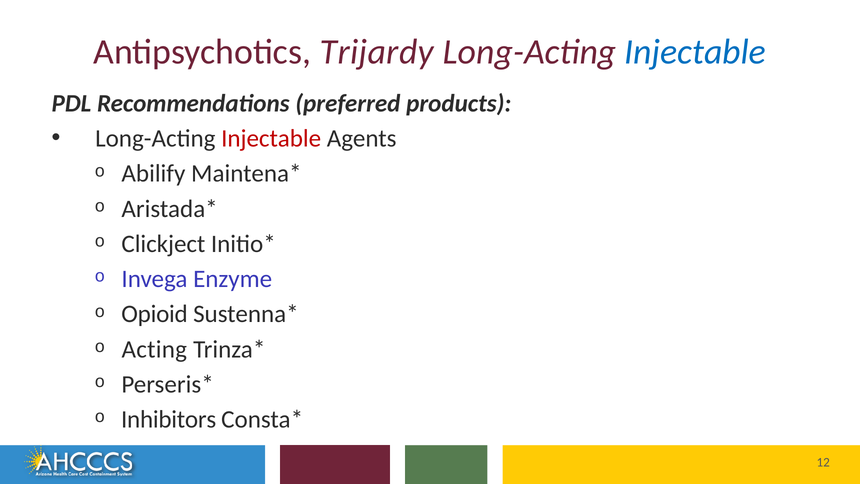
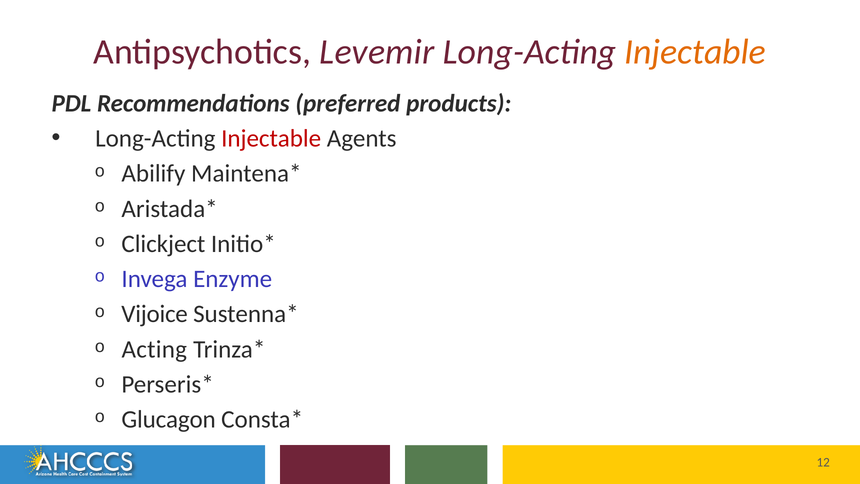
Trijardy: Trijardy -> Levemir
Injectable at (695, 52) colour: blue -> orange
Opioid: Opioid -> Vijoice
Inhibitors: Inhibitors -> Glucagon
